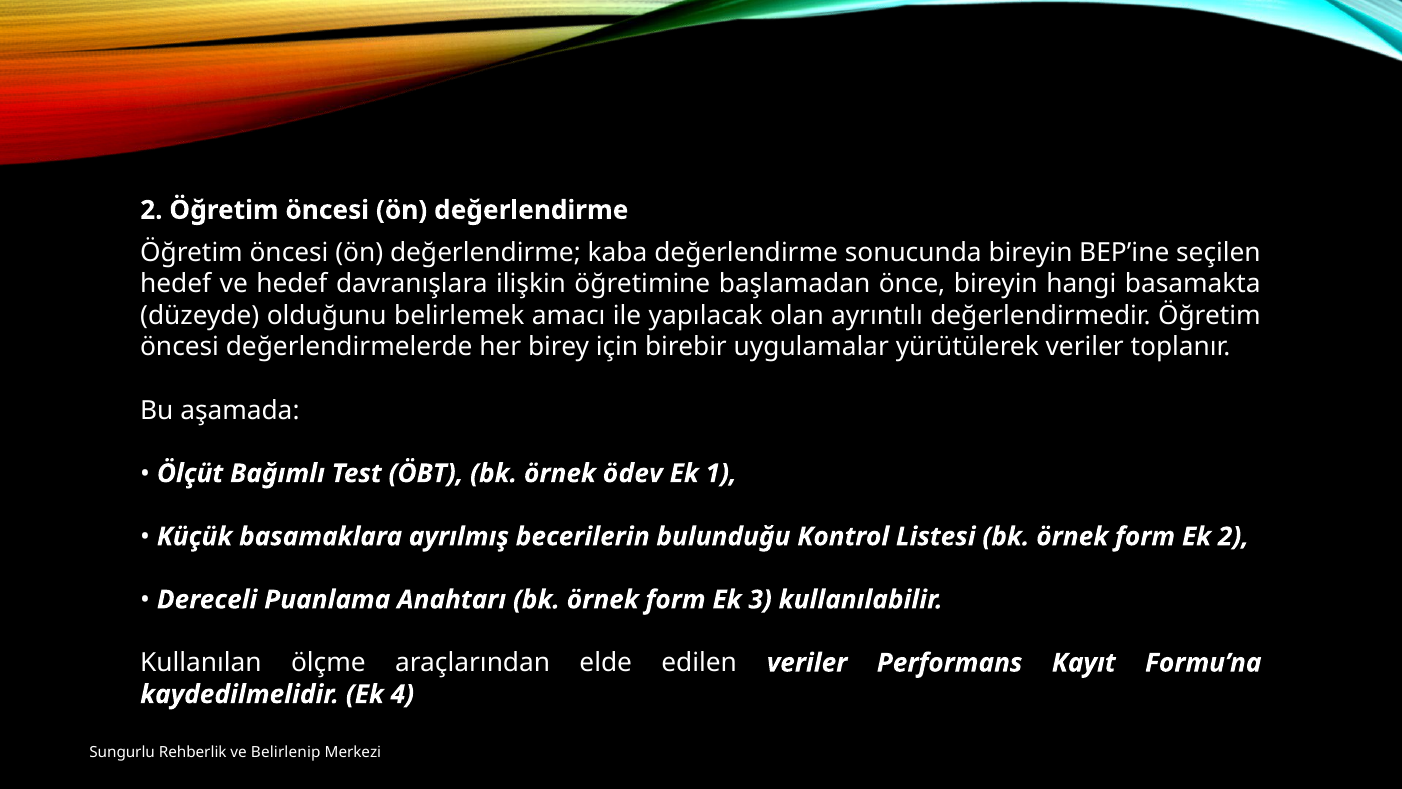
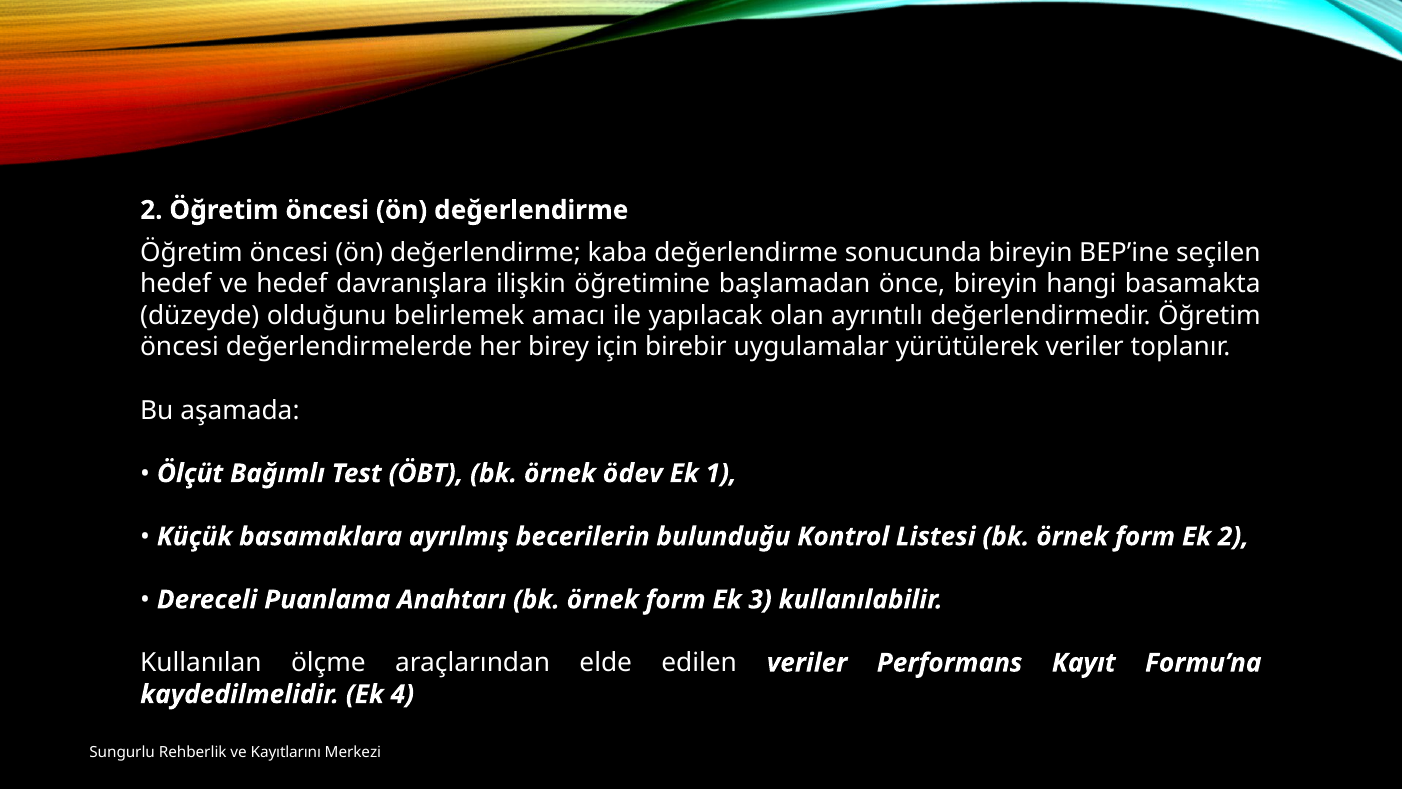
Belirlenip: Belirlenip -> Kayıtlarını
